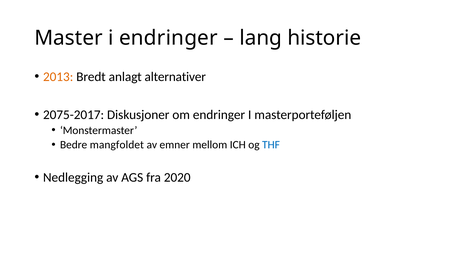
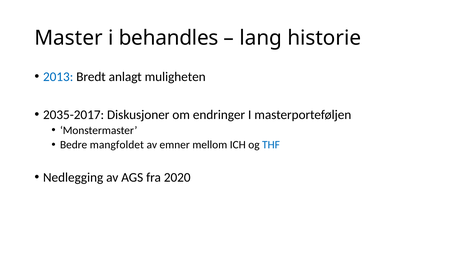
i endringer: endringer -> behandles
2013 colour: orange -> blue
alternativer: alternativer -> muligheten
2075-2017: 2075-2017 -> 2035-2017
